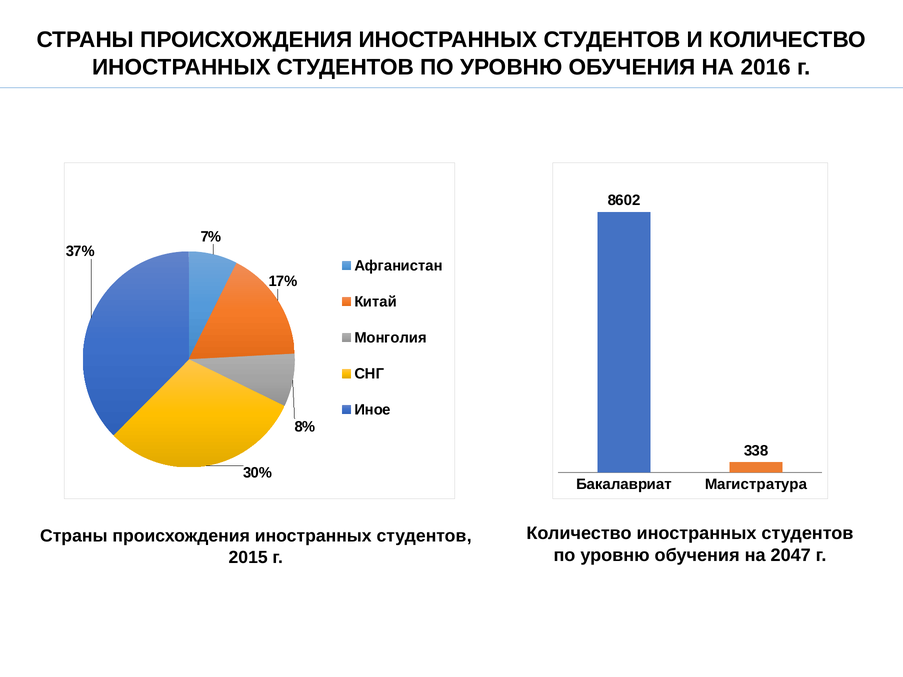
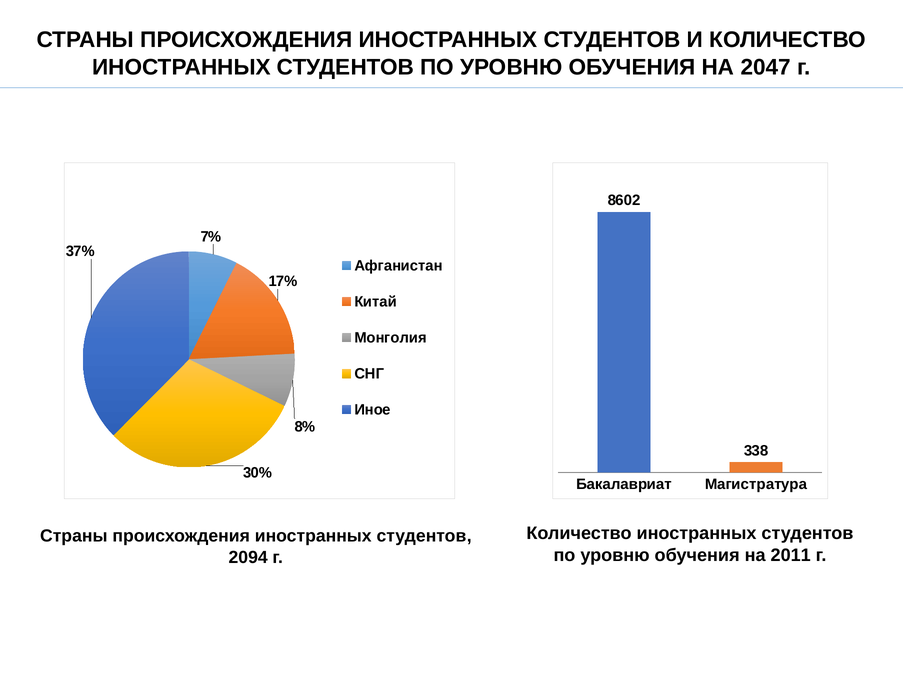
2016: 2016 -> 2047
2047: 2047 -> 2011
2015: 2015 -> 2094
